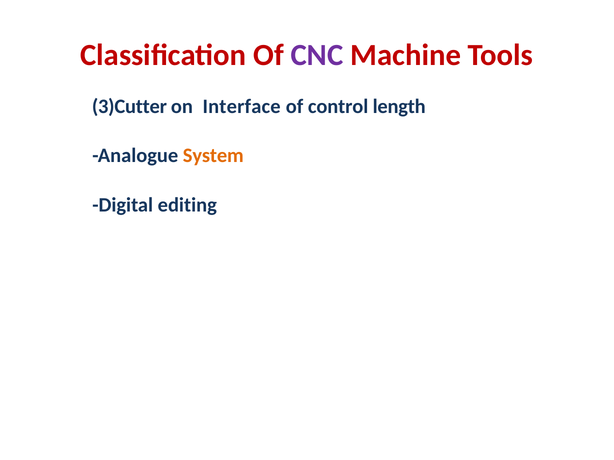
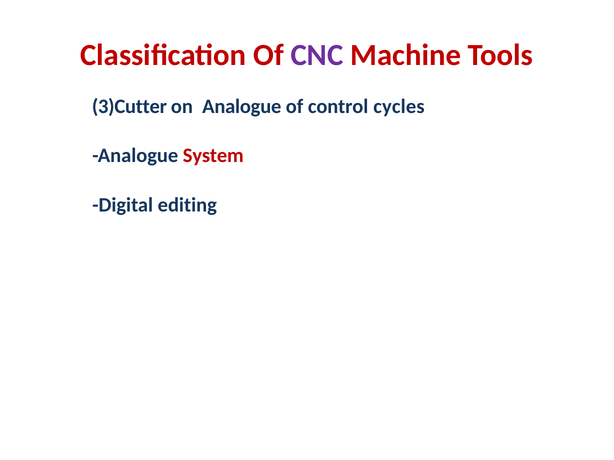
on Interface: Interface -> Analogue
length: length -> cycles
System colour: orange -> red
